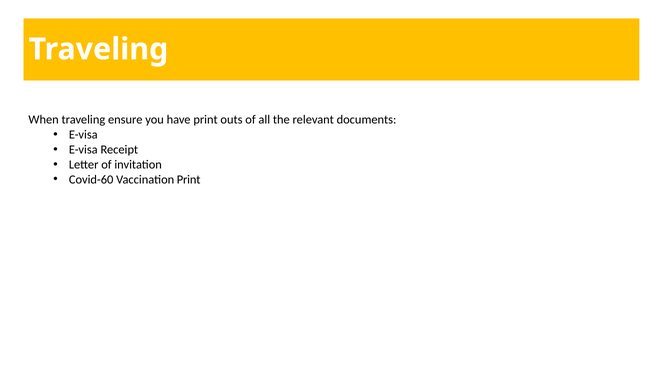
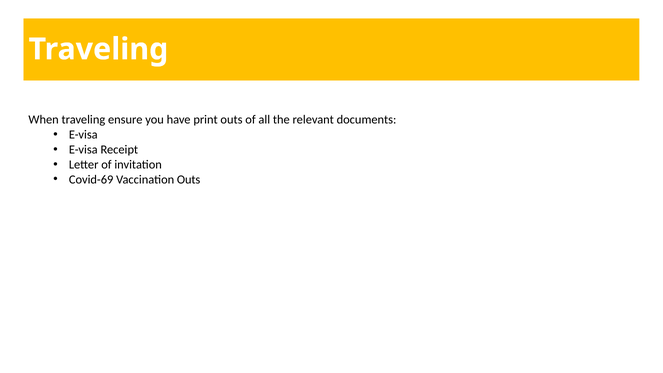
Covid-60: Covid-60 -> Covid-69
Vaccination Print: Print -> Outs
